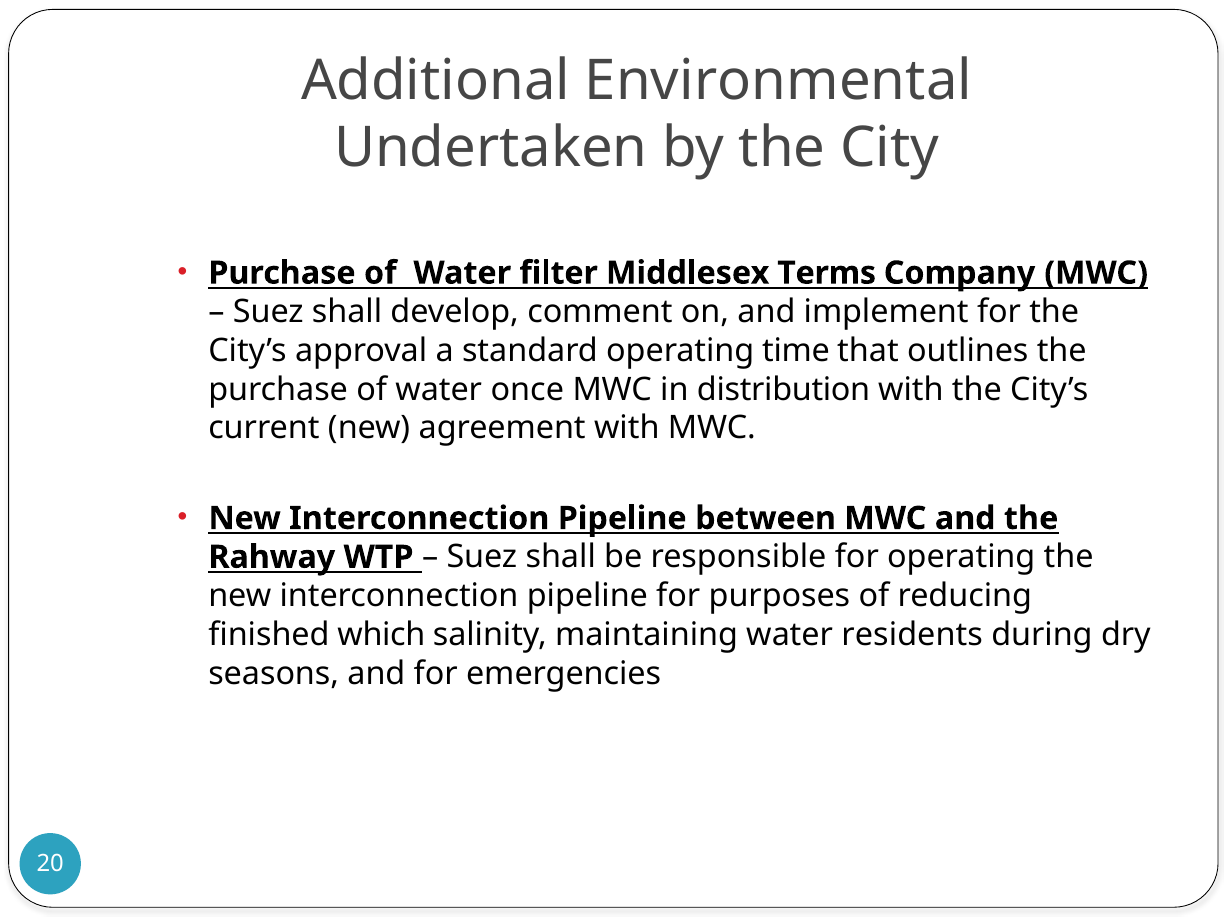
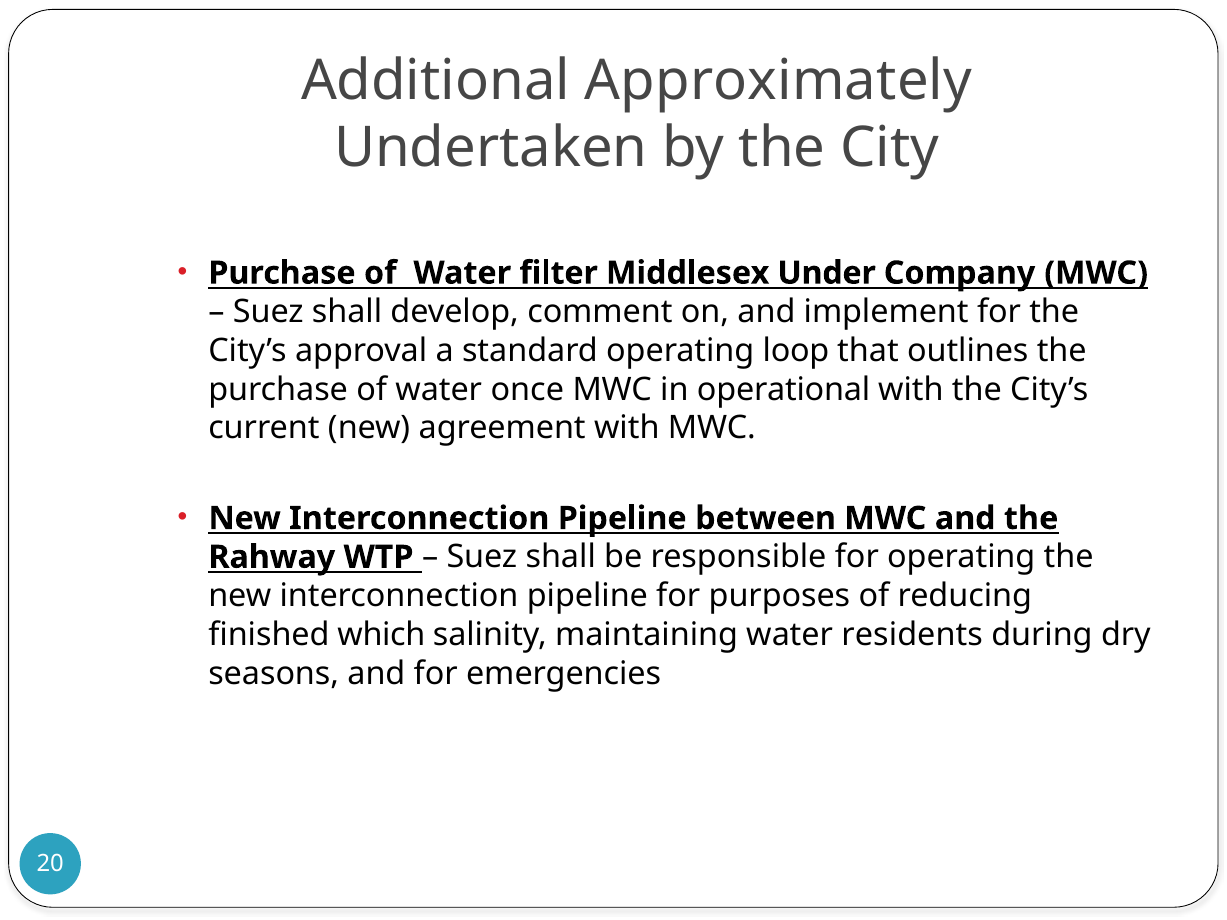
Environmental: Environmental -> Approximately
Terms: Terms -> Under
time: time -> loop
distribution: distribution -> operational
